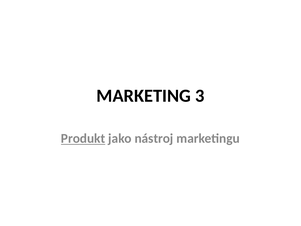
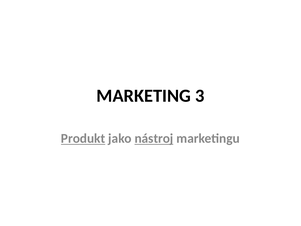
nástroj underline: none -> present
